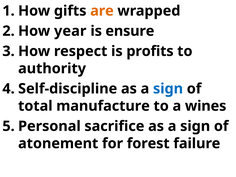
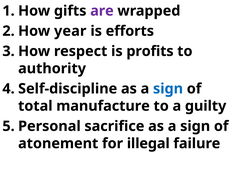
are colour: orange -> purple
ensure: ensure -> efforts
wines: wines -> guilty
forest: forest -> illegal
